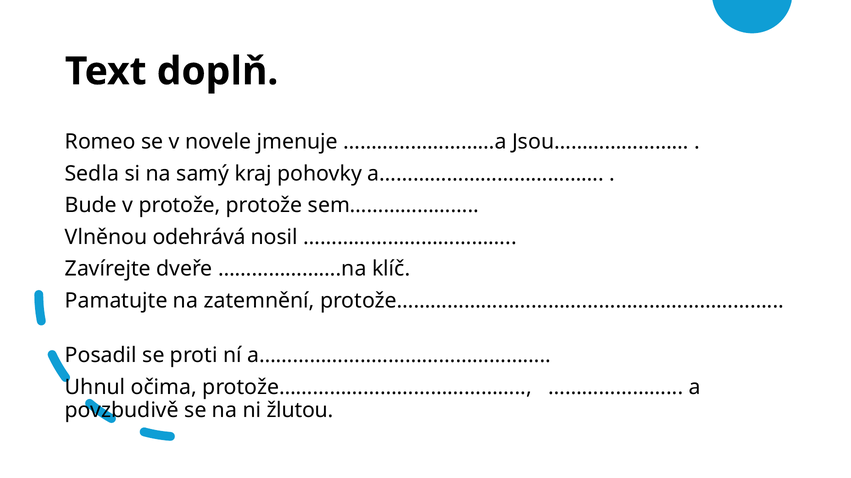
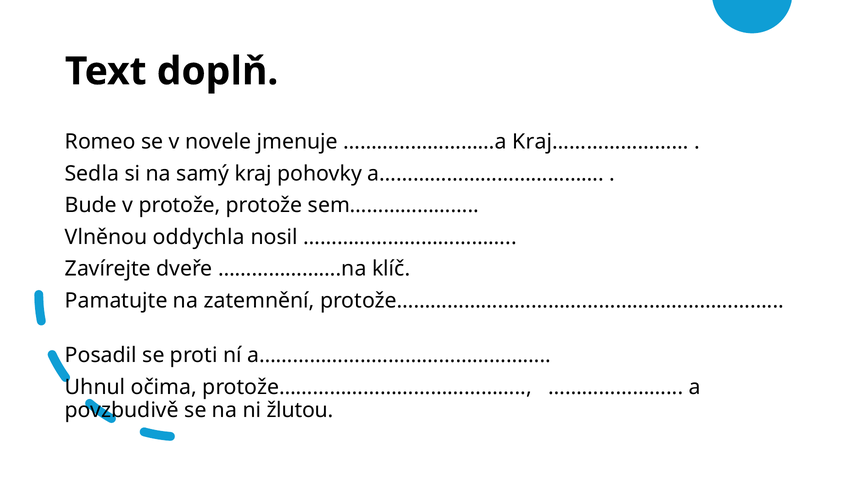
Jsou……………………: Jsou…………………… -> Kraj……………………
odehrává: odehrává -> oddychla
